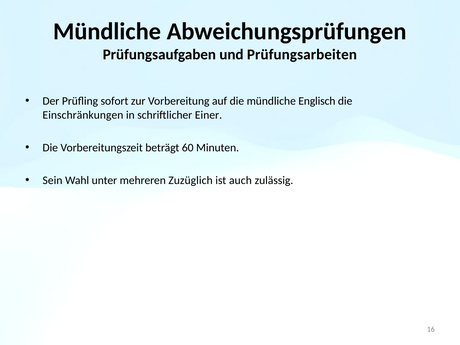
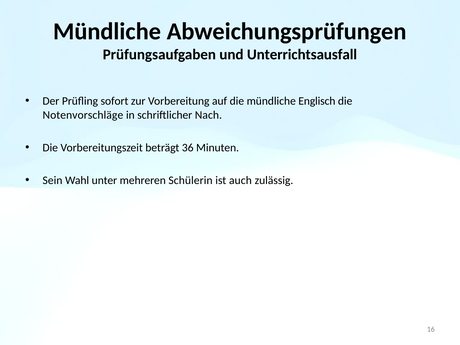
Prüfungsarbeiten: Prüfungsarbeiten -> Unterrichtsausfall
Einschränkungen: Einschränkungen -> Notenvorschläge
Einer: Einer -> Nach
60: 60 -> 36
Zuzüglich: Zuzüglich -> Schülerin
